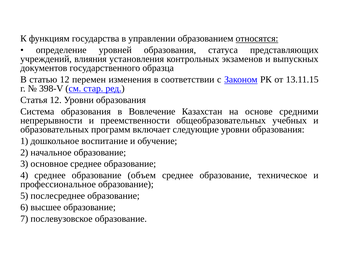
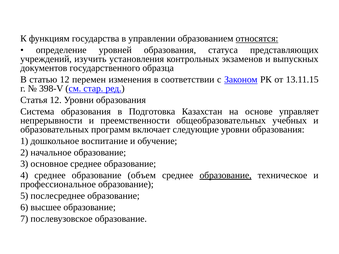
влияния: влияния -> изучить
Вовлечение: Вовлечение -> Подготовка
средними: средними -> управляет
образование at (226, 176) underline: none -> present
